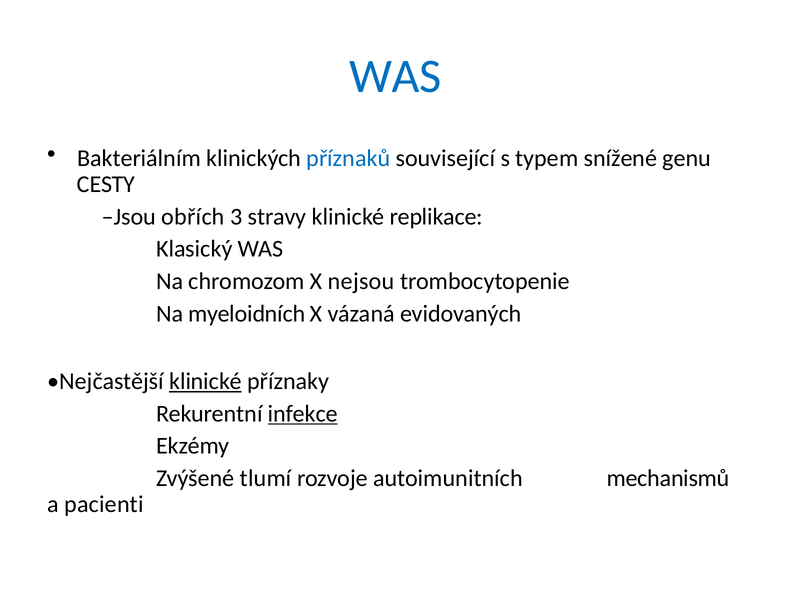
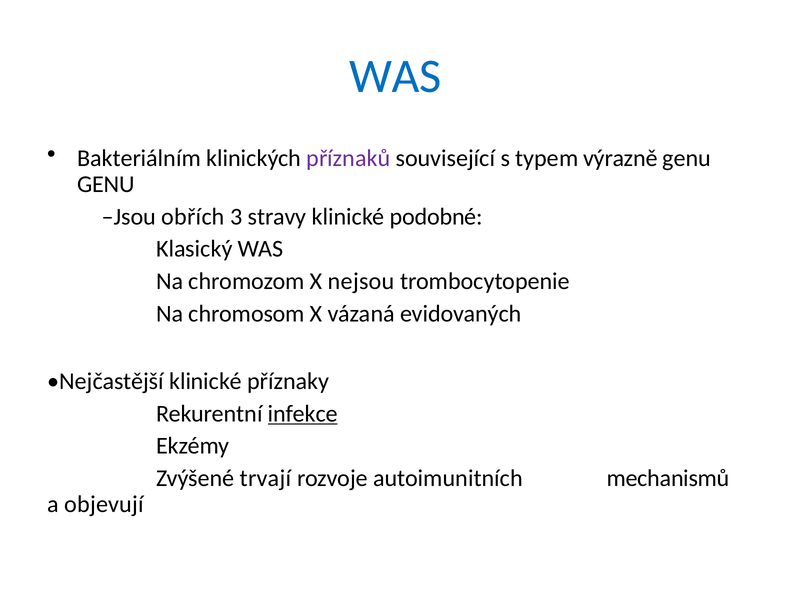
příznaků colour: blue -> purple
snížené: snížené -> výrazně
CESTY at (106, 184): CESTY -> GENU
replikace: replikace -> podobné
myeloidních: myeloidních -> chromosom
klinické at (206, 382) underline: present -> none
tlumí: tlumí -> trvají
pacienti: pacienti -> objevují
